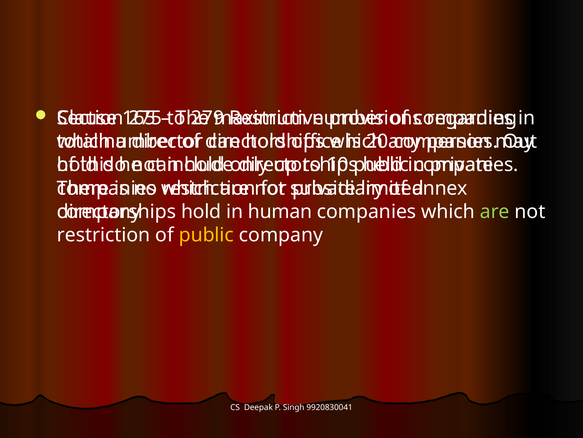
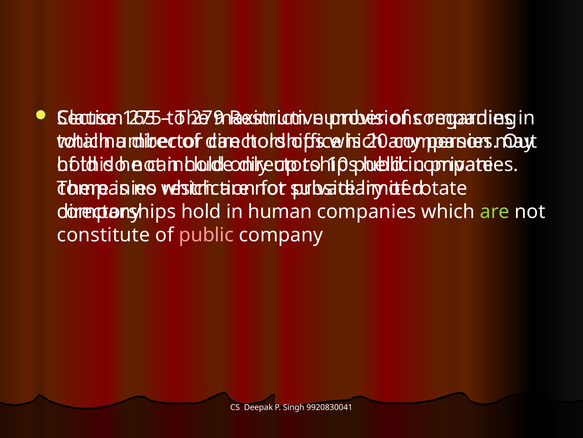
annex: annex -> rotate
restriction at (104, 235): restriction -> constitute
public at (206, 235) colour: yellow -> pink
